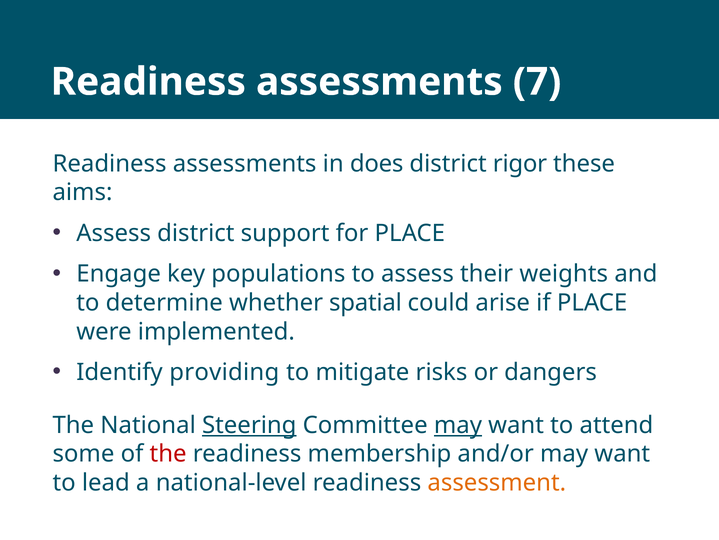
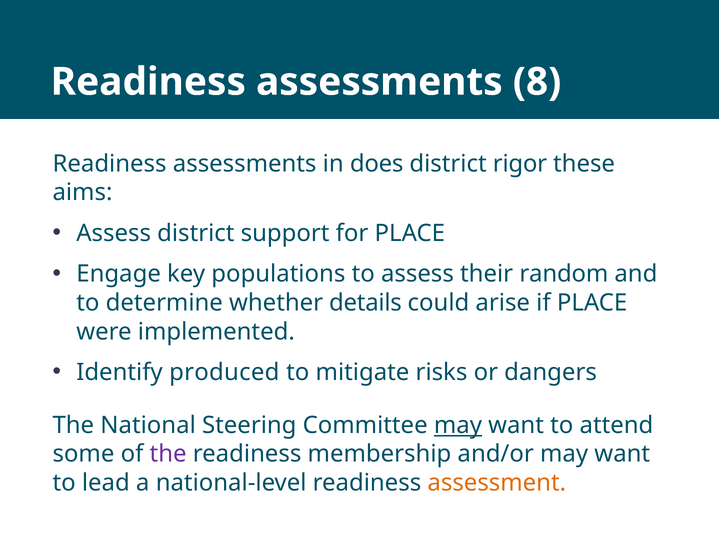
7: 7 -> 8
weights: weights -> random
spatial: spatial -> details
providing: providing -> produced
Steering underline: present -> none
the at (168, 453) colour: red -> purple
